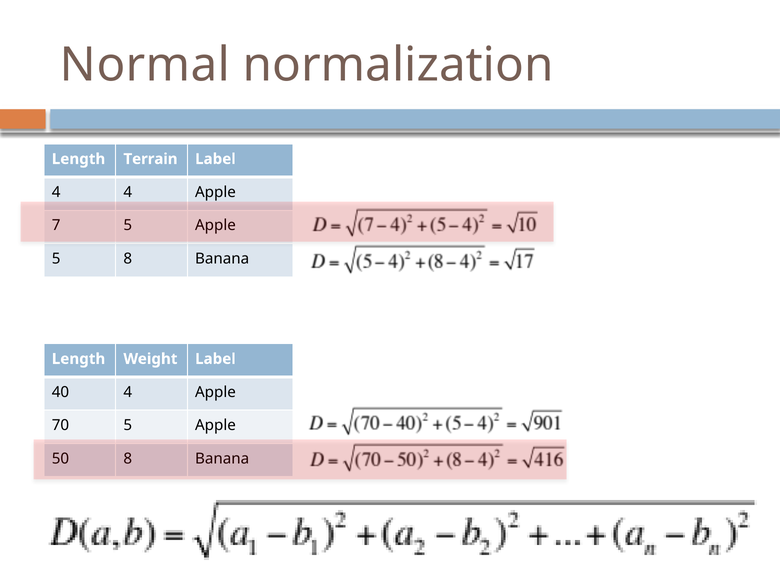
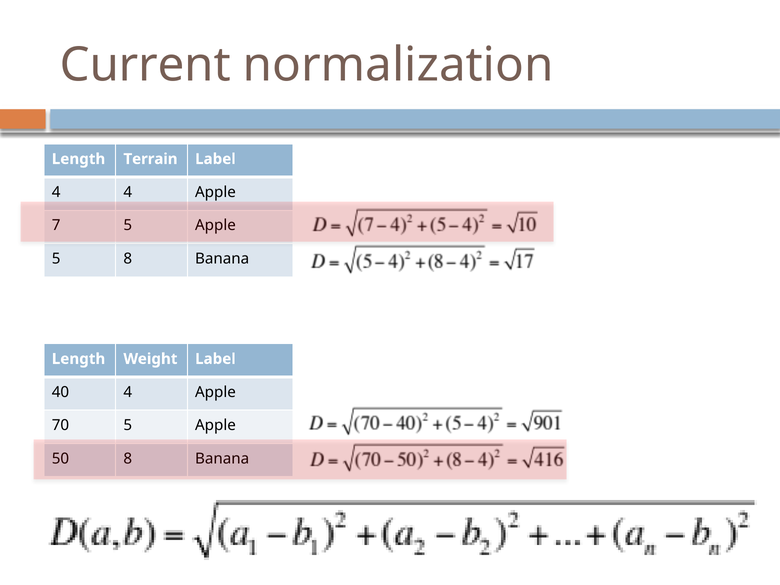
Normal: Normal -> Current
